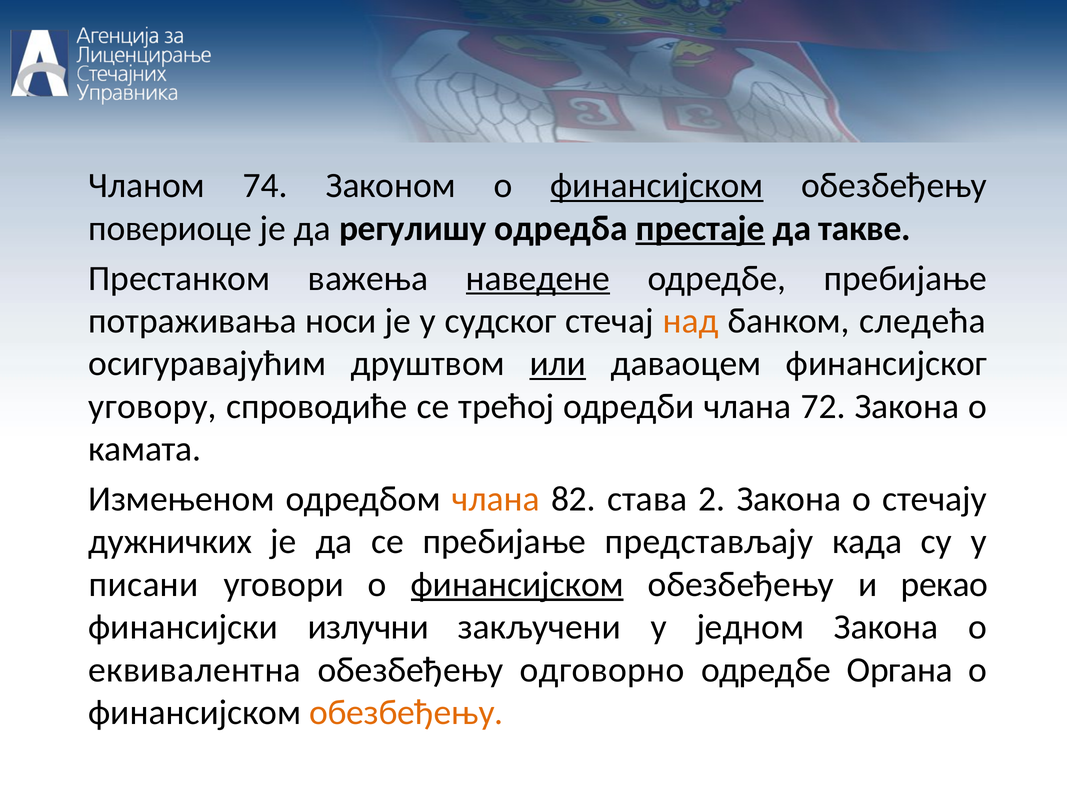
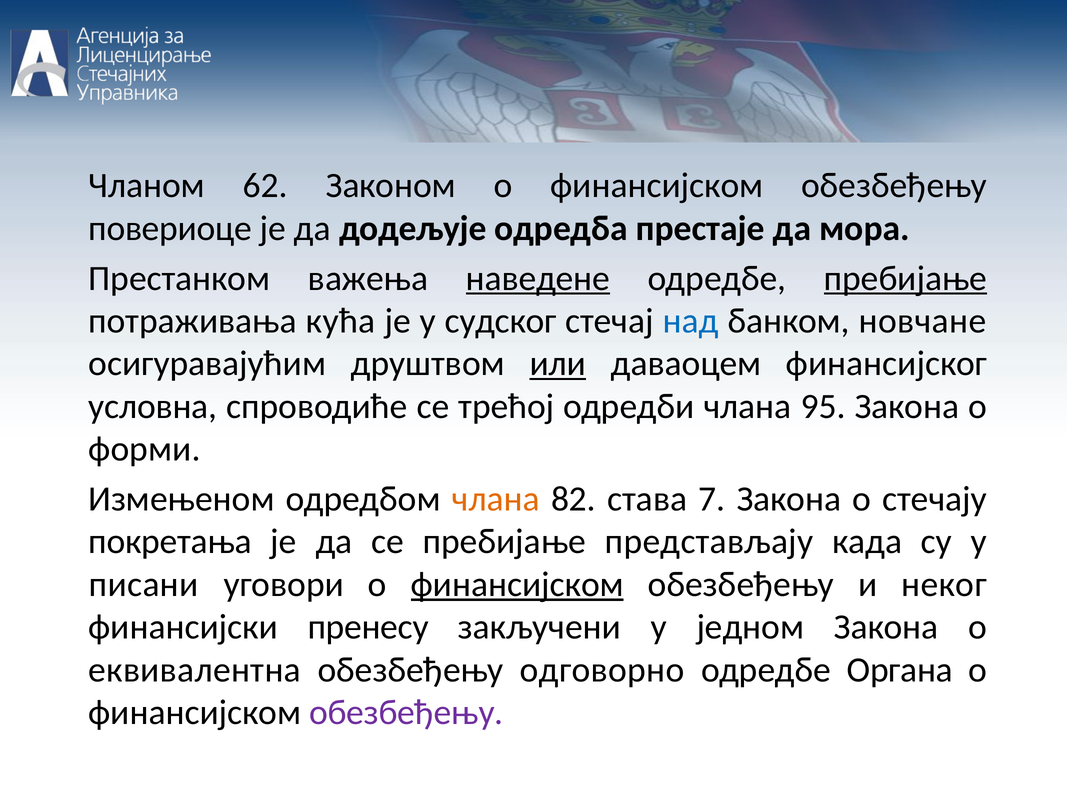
74: 74 -> 62
финансијском at (657, 186) underline: present -> none
регулишу: регулишу -> додељује
престаје underline: present -> none
такве: такве -> мора
пребијање at (905, 278) underline: none -> present
носи: носи -> кућа
над colour: orange -> blue
следећа: следећа -> новчане
уговору: уговору -> условна
72: 72 -> 95
камата: камата -> форми
2: 2 -> 7
дужничких: дужничких -> покретања
рекао: рекао -> неког
излучни: излучни -> пренесу
обезбеђењу at (406, 712) colour: orange -> purple
